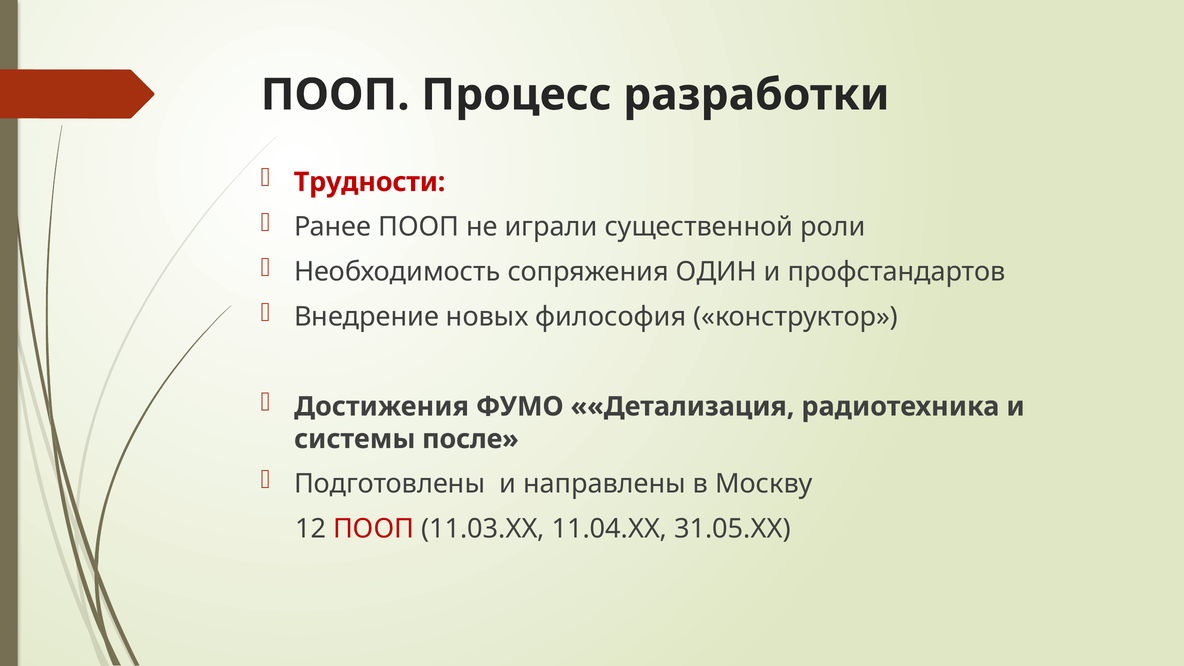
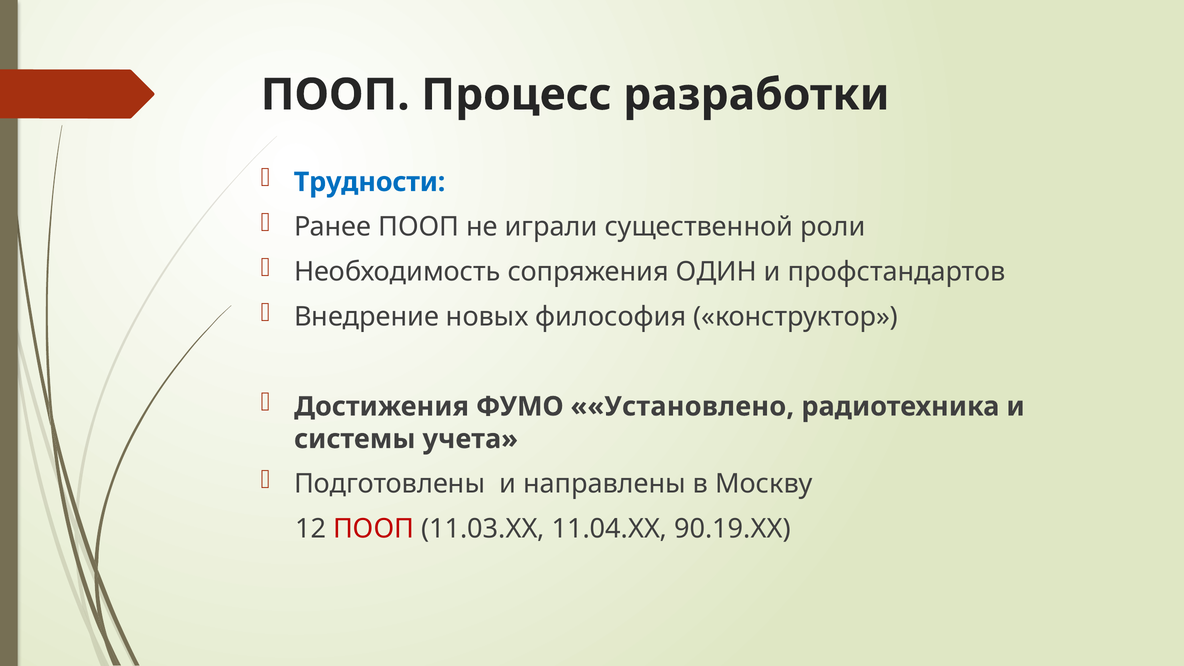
Трудности colour: red -> blue
Детализация: Детализация -> Установлено
после: после -> учета
31.05.ХХ: 31.05.ХХ -> 90.19.ХХ
